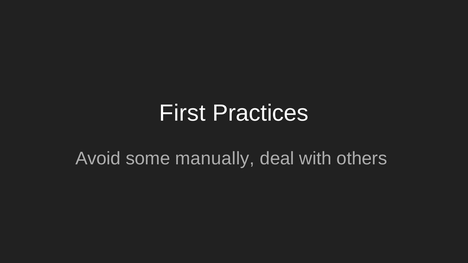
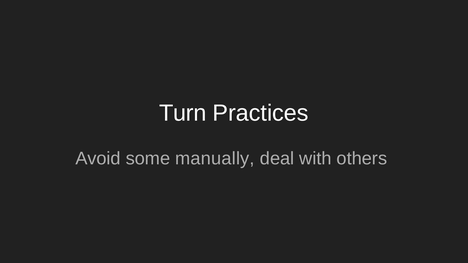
First: First -> Turn
